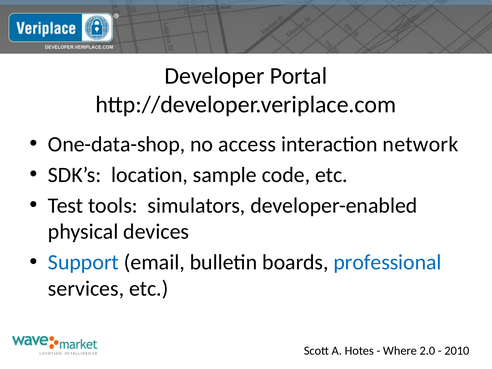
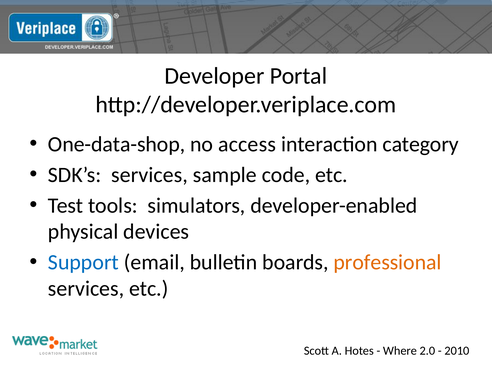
network: network -> category
SDK’s location: location -> services
professional colour: blue -> orange
